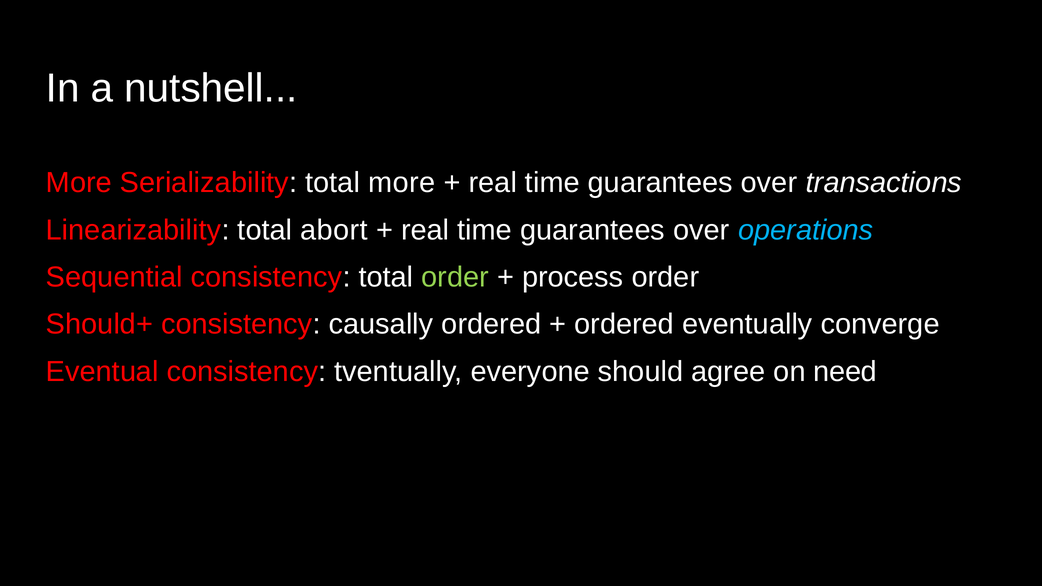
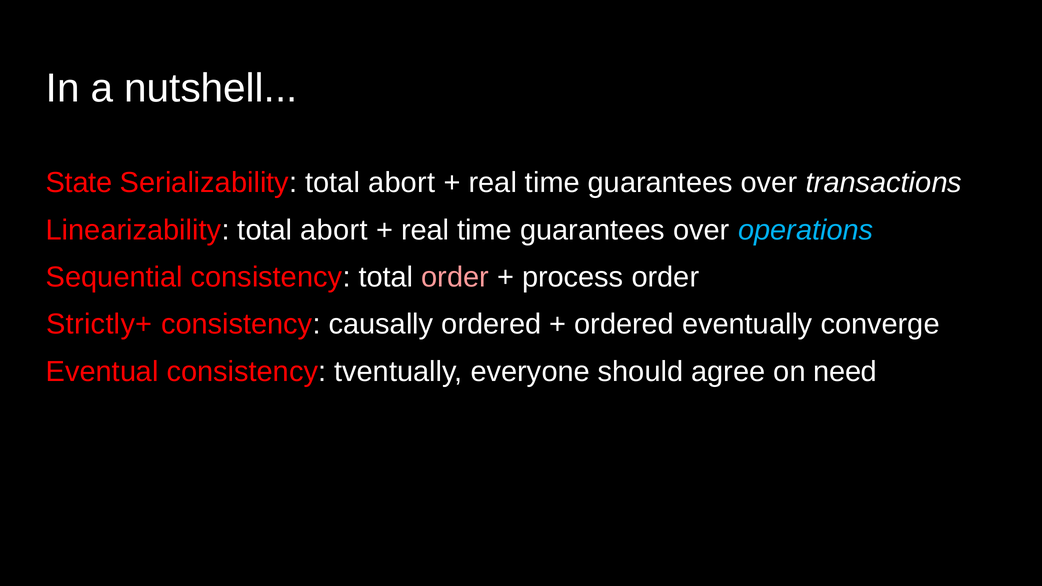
More at (79, 183): More -> State
Serializability total more: more -> abort
order at (455, 277) colour: light green -> pink
Should+: Should+ -> Strictly+
